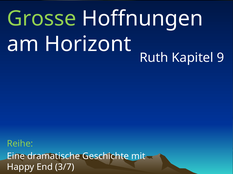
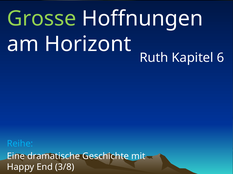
9: 9 -> 6
Reihe colour: light green -> light blue
3/7: 3/7 -> 3/8
